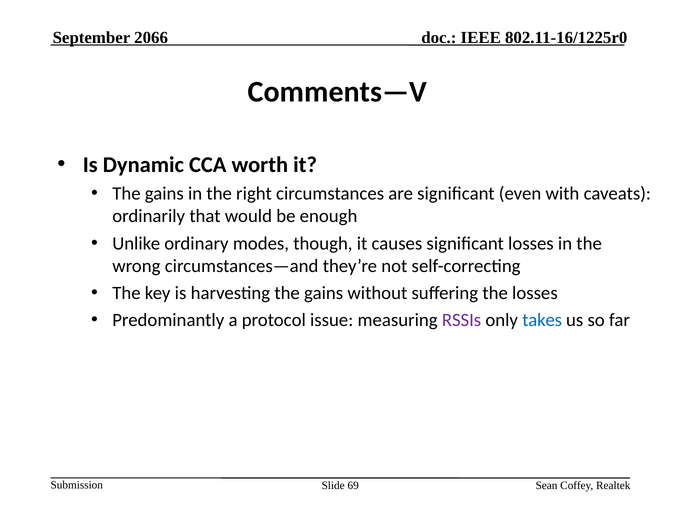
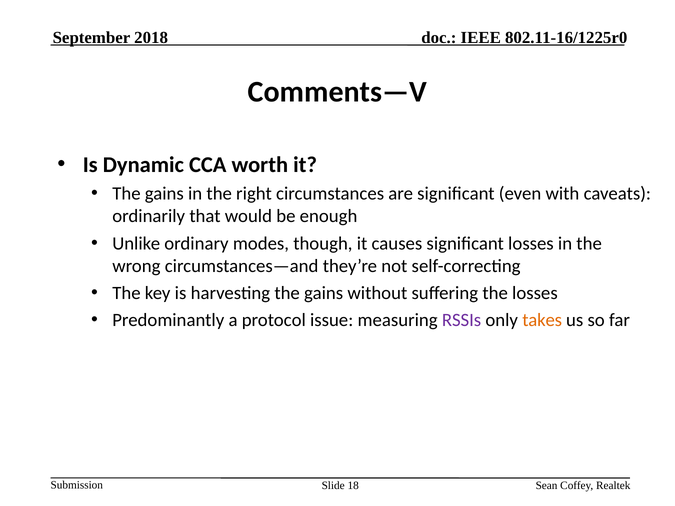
2066: 2066 -> 2018
takes colour: blue -> orange
69: 69 -> 18
